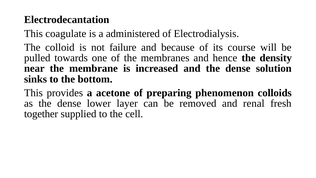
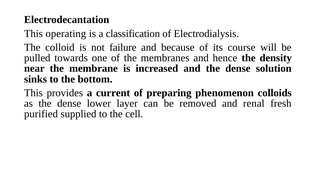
coagulate: coagulate -> operating
administered: administered -> classification
acetone: acetone -> current
together: together -> purified
